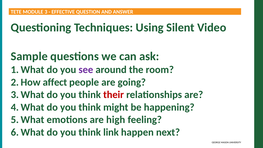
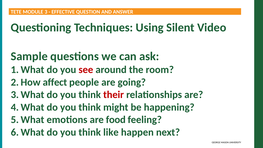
see colour: purple -> red
high: high -> food
link: link -> like
